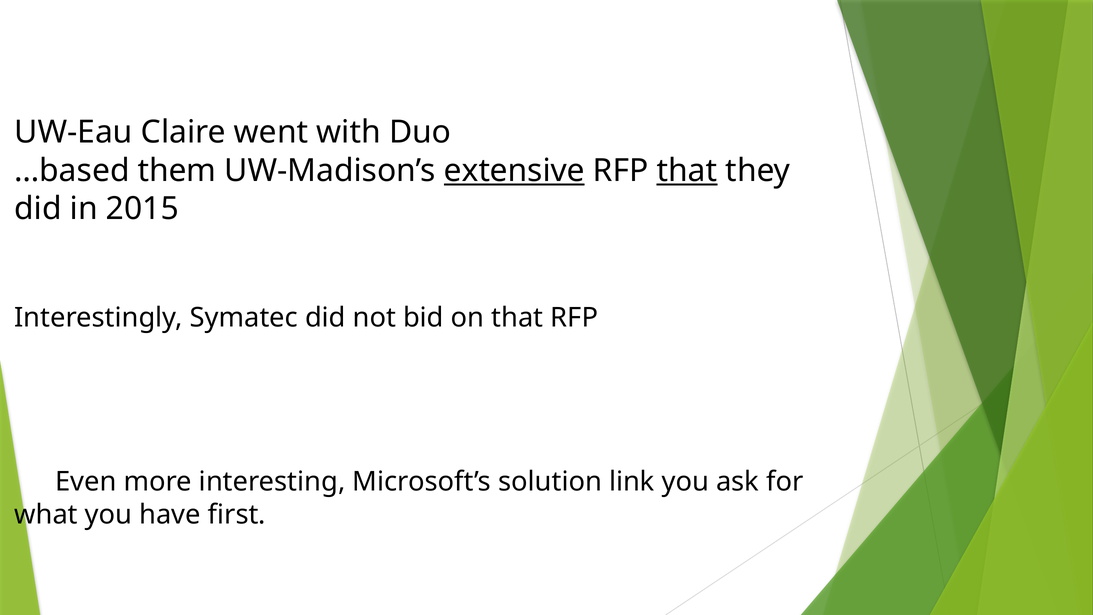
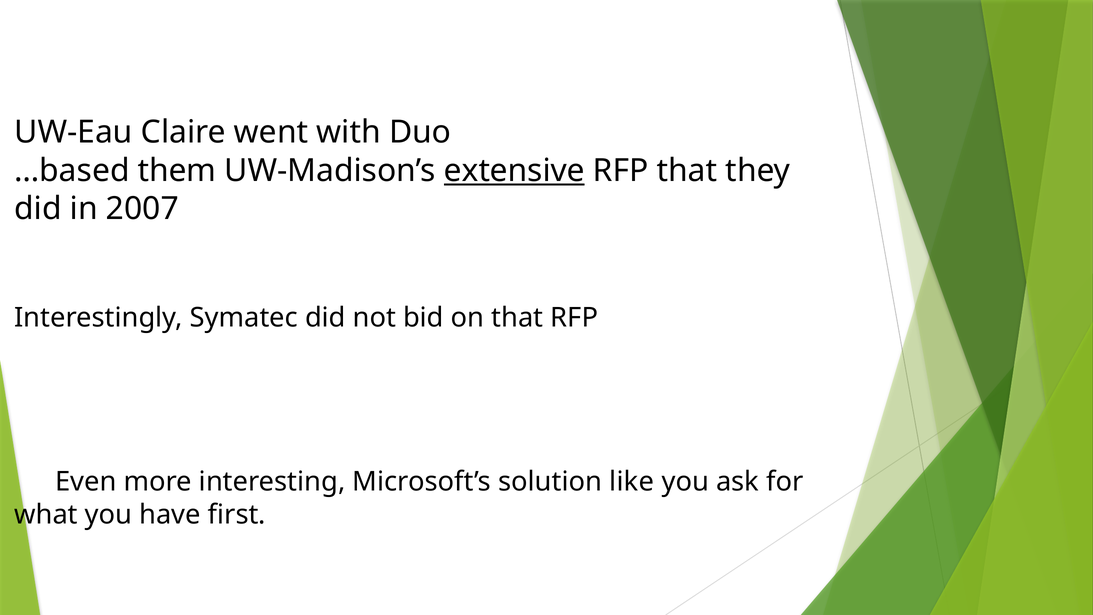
that at (687, 171) underline: present -> none
2015: 2015 -> 2007
link: link -> like
